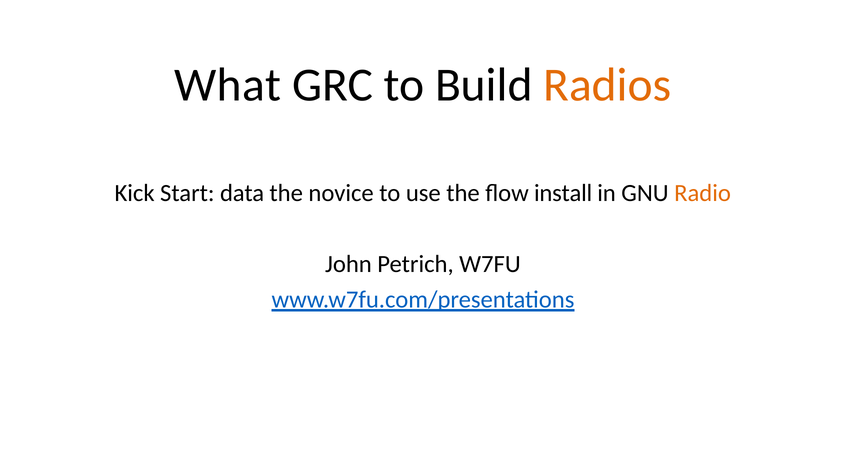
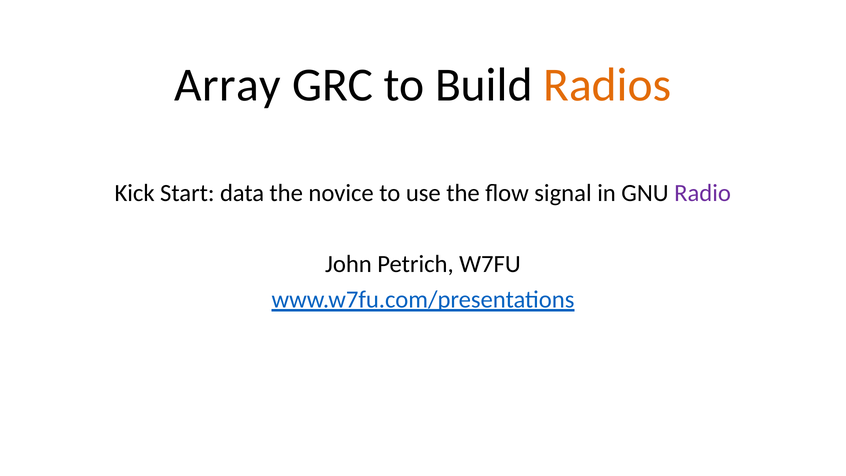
What: What -> Array
install: install -> signal
Radio colour: orange -> purple
